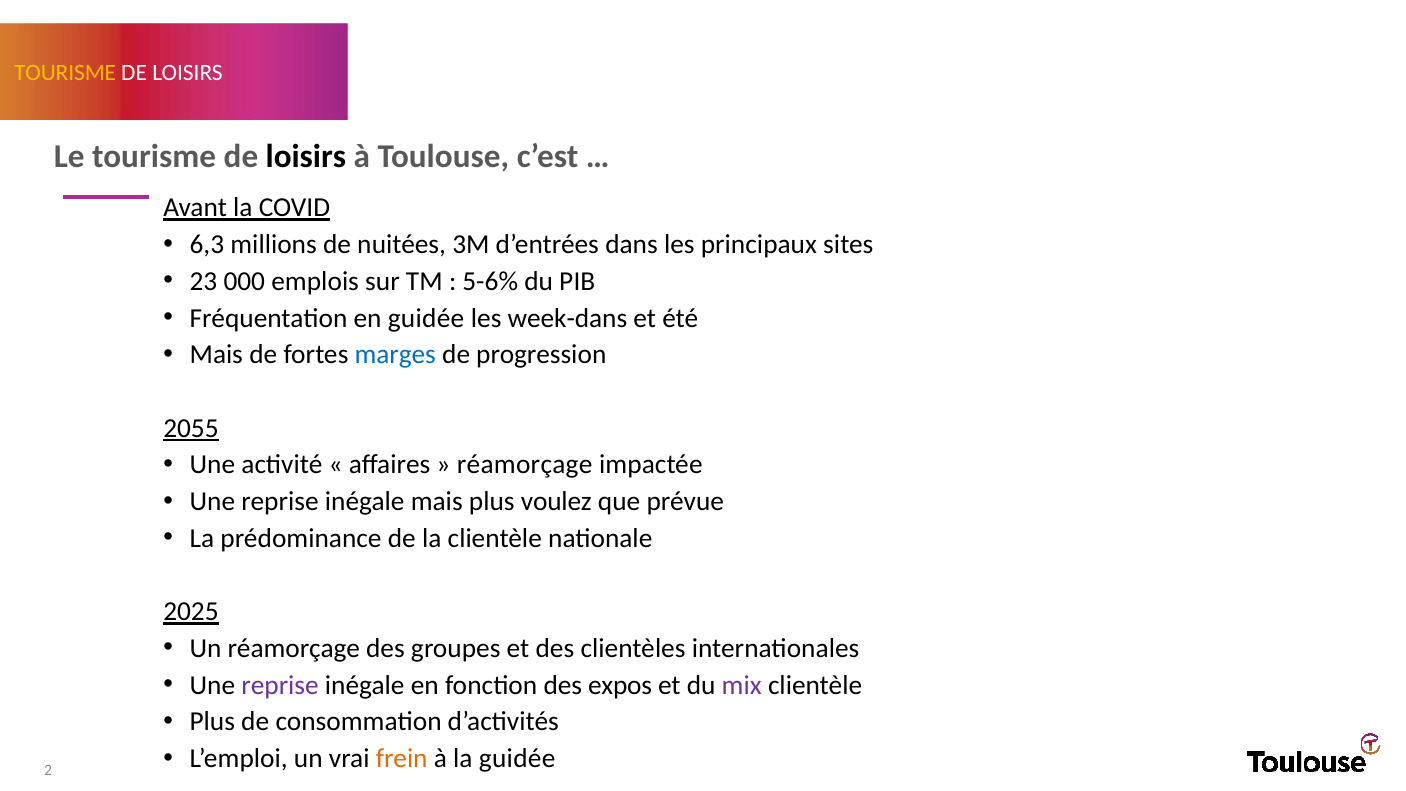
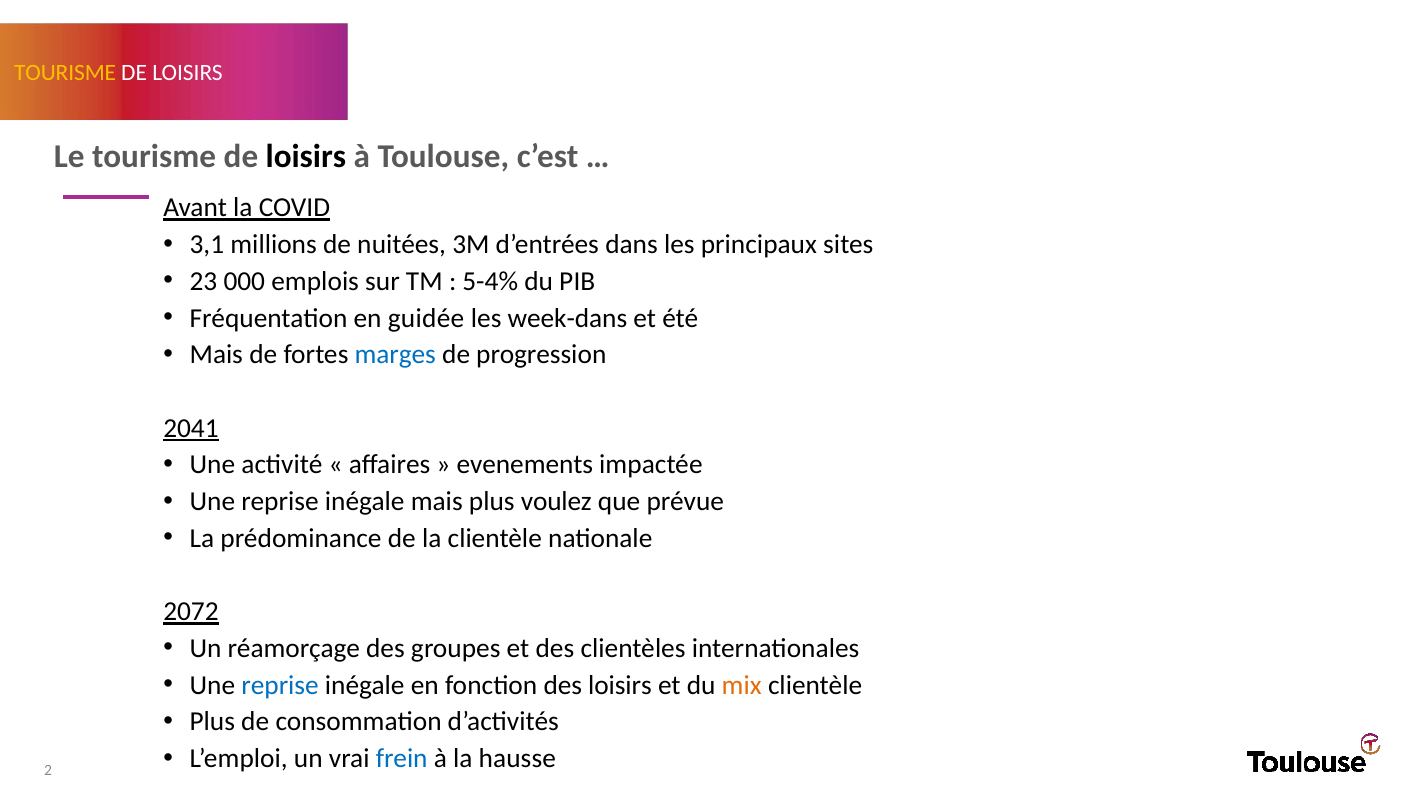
6,3: 6,3 -> 3,1
5-6%: 5-6% -> 5-4%
2055: 2055 -> 2041
réamorçage at (525, 465): réamorçage -> evenements
2025: 2025 -> 2072
reprise at (280, 685) colour: purple -> blue
des expos: expos -> loisirs
mix colour: purple -> orange
frein colour: orange -> blue
la guidée: guidée -> hausse
